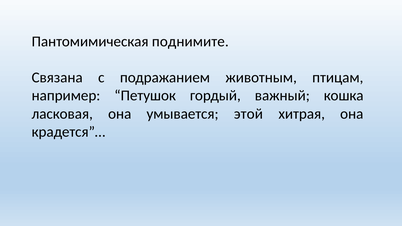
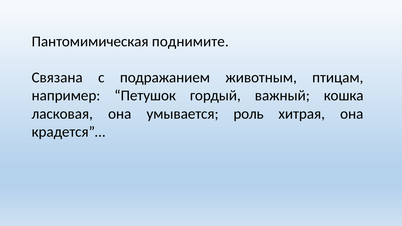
этой: этой -> роль
